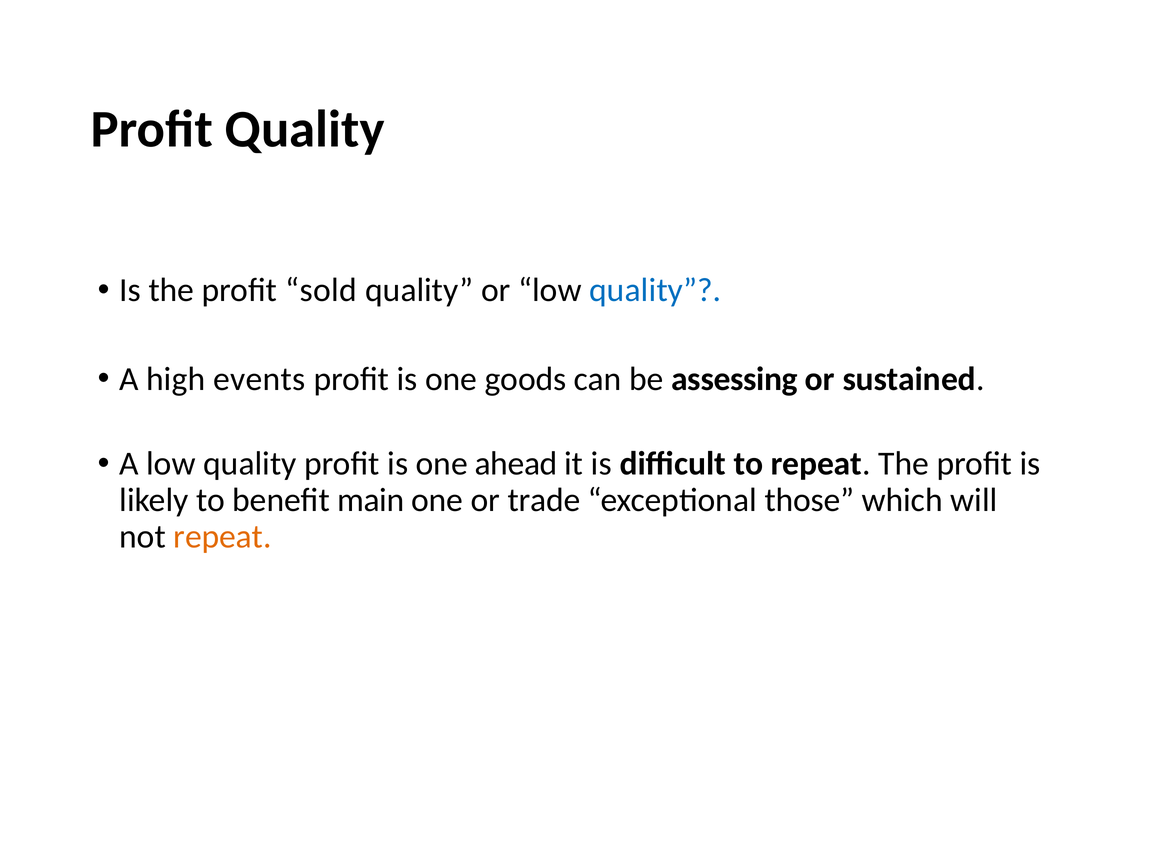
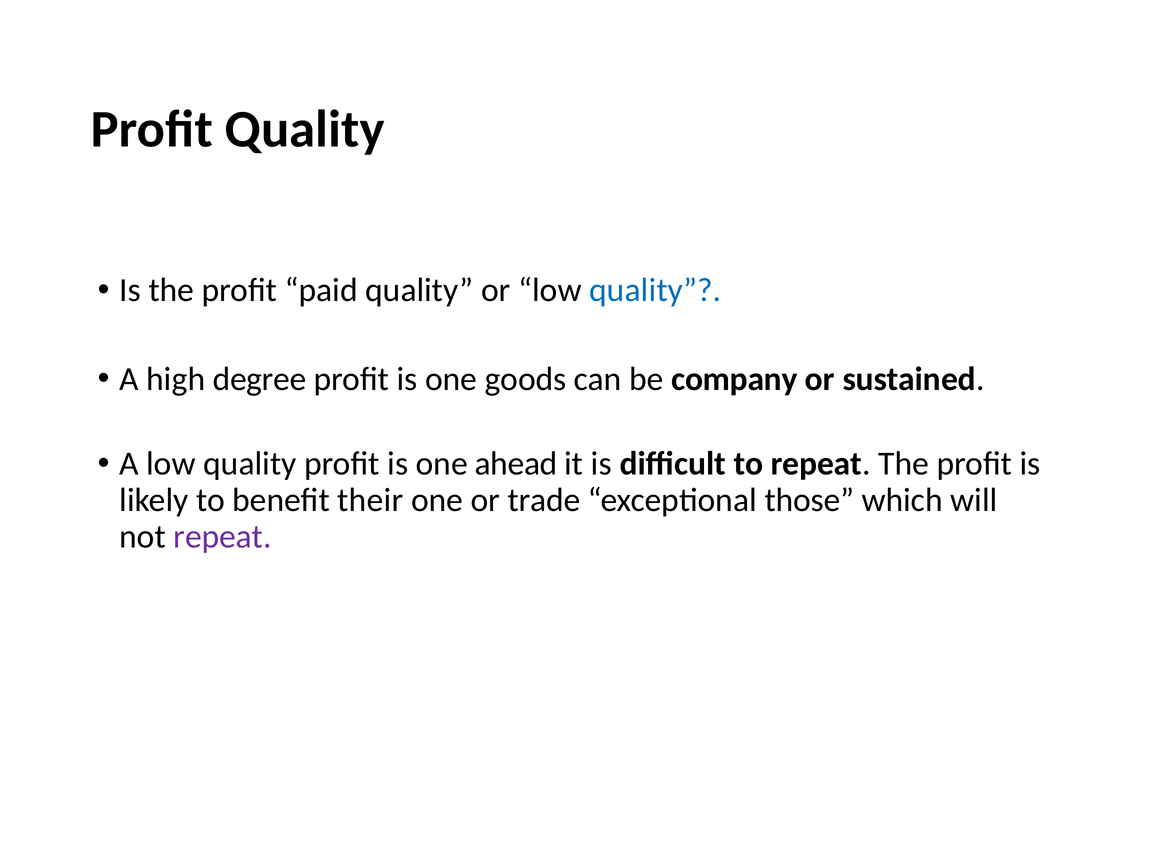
sold: sold -> paid
events: events -> degree
assessing: assessing -> company
main: main -> their
repeat at (223, 536) colour: orange -> purple
